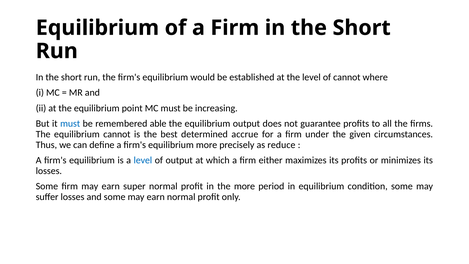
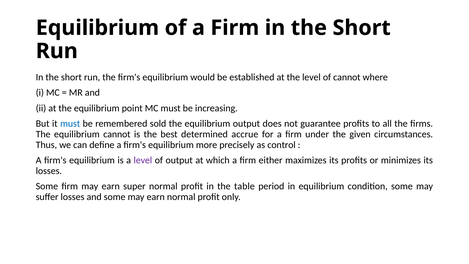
able: able -> sold
reduce: reduce -> control
level at (143, 160) colour: blue -> purple
the more: more -> table
